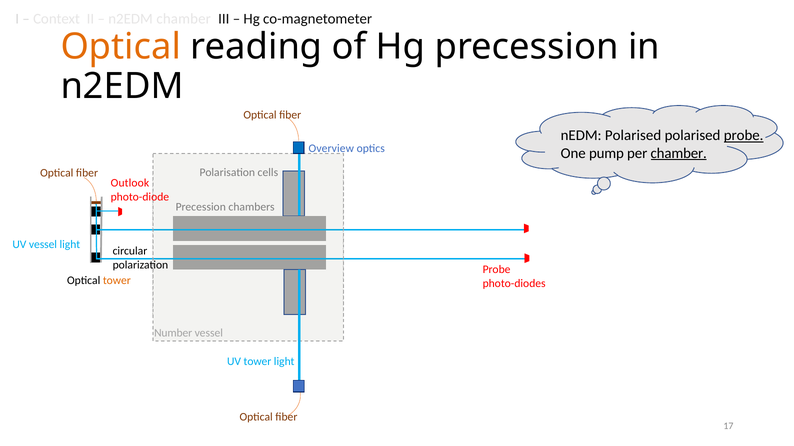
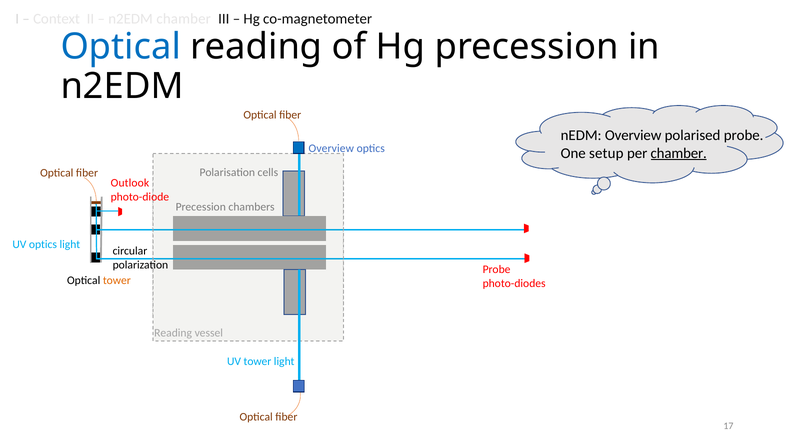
Optical at (121, 47) colour: orange -> blue
nEDM Polarised: Polarised -> Overview
probe at (744, 136) underline: present -> none
pump: pump -> setup
UV vessel: vessel -> optics
Number at (173, 333): Number -> Reading
